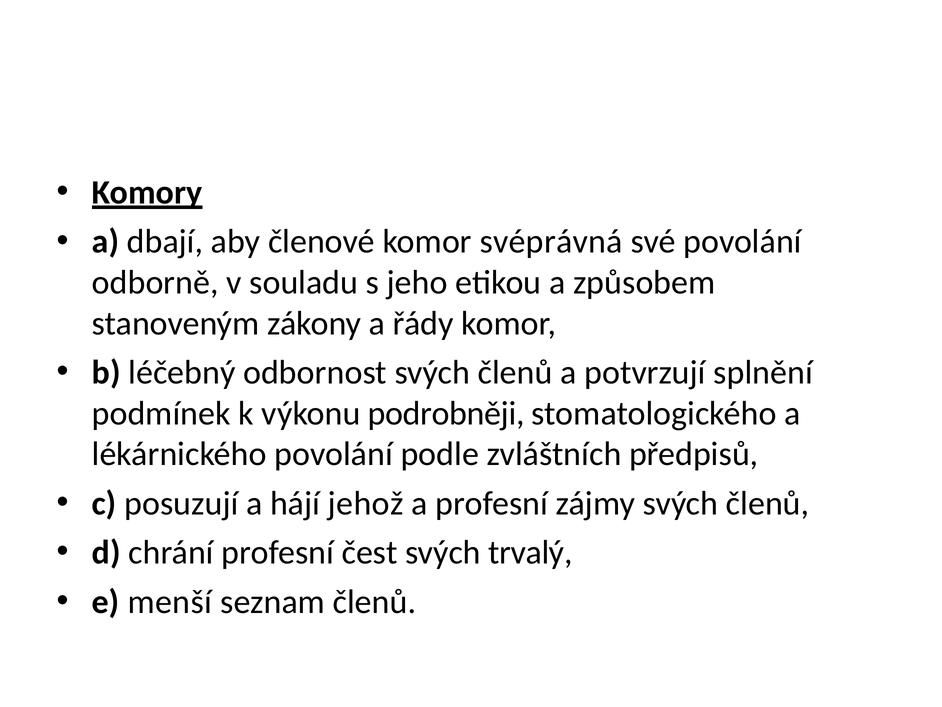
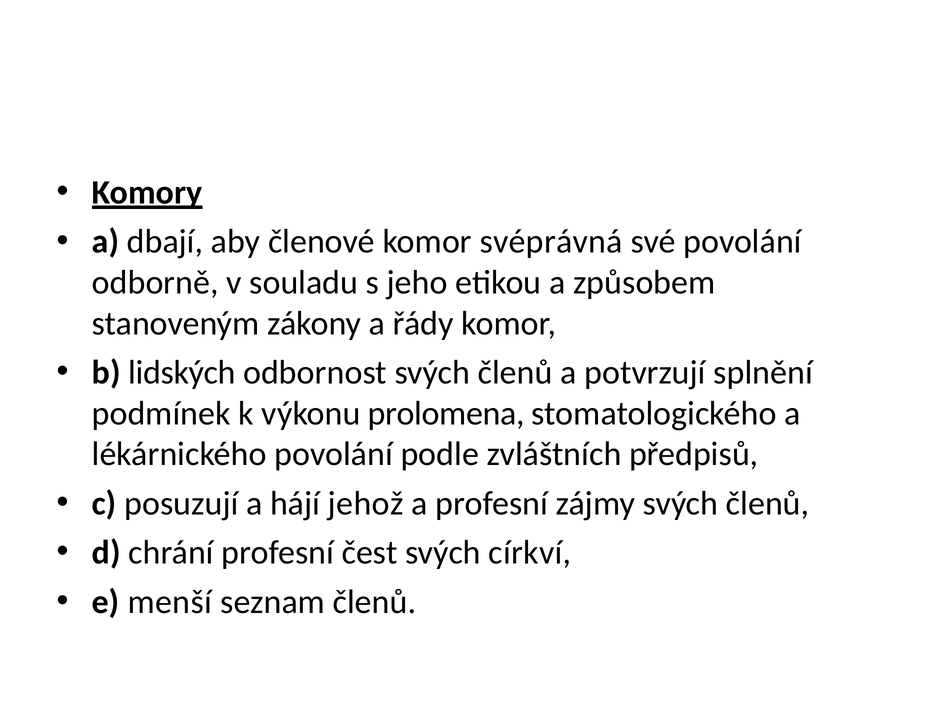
léčebný: léčebný -> lidských
podrobněji: podrobněji -> prolomena
trvalý: trvalý -> církví
